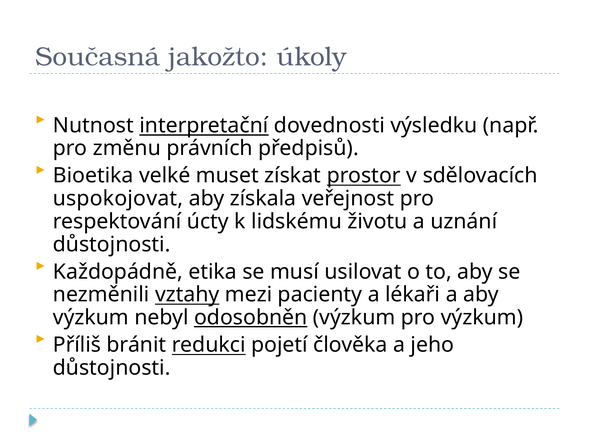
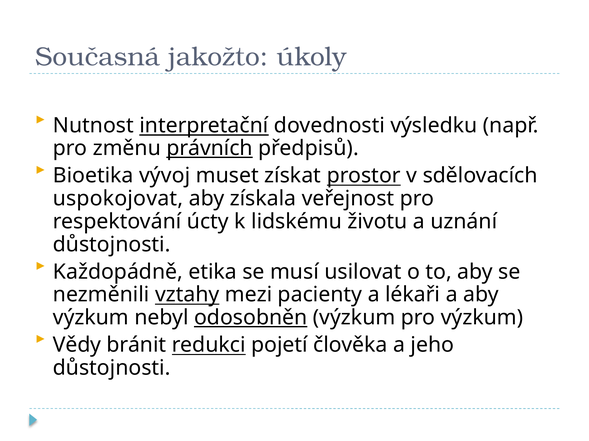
právních underline: none -> present
velké: velké -> vývoj
Příliš: Příliš -> Vědy
